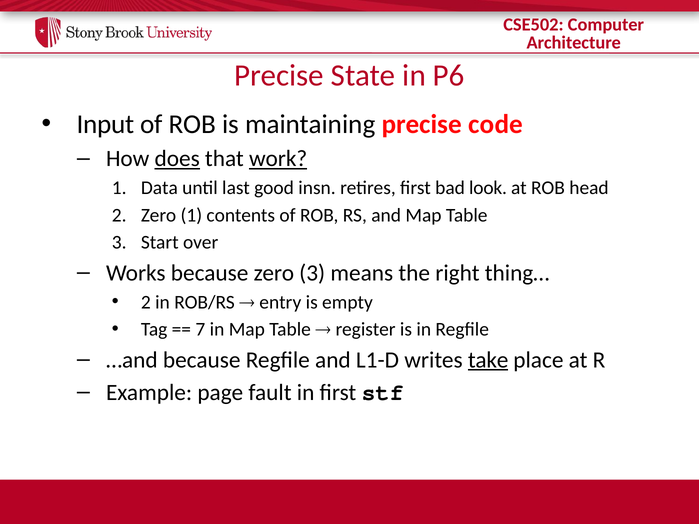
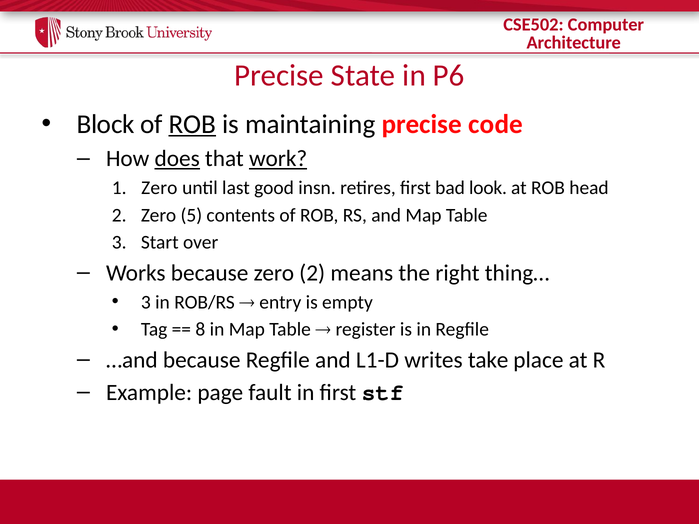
Input: Input -> Block
ROB at (192, 124) underline: none -> present
Data at (159, 188): Data -> Zero
Zero 1: 1 -> 5
zero 3: 3 -> 2
2 at (146, 302): 2 -> 3
7: 7 -> 8
take underline: present -> none
